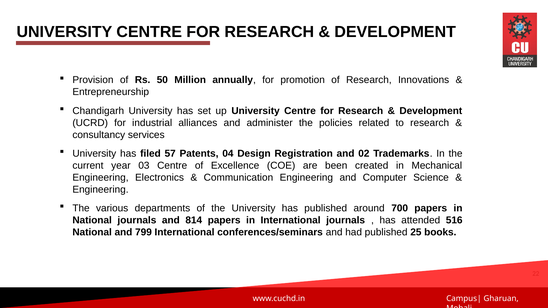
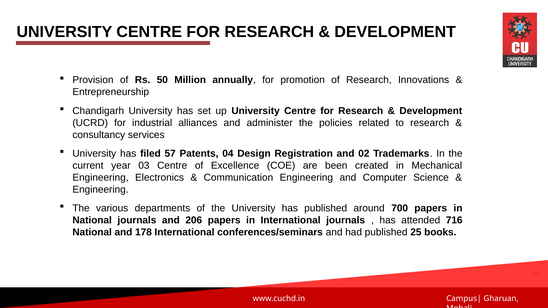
814: 814 -> 206
516: 516 -> 716
799: 799 -> 178
